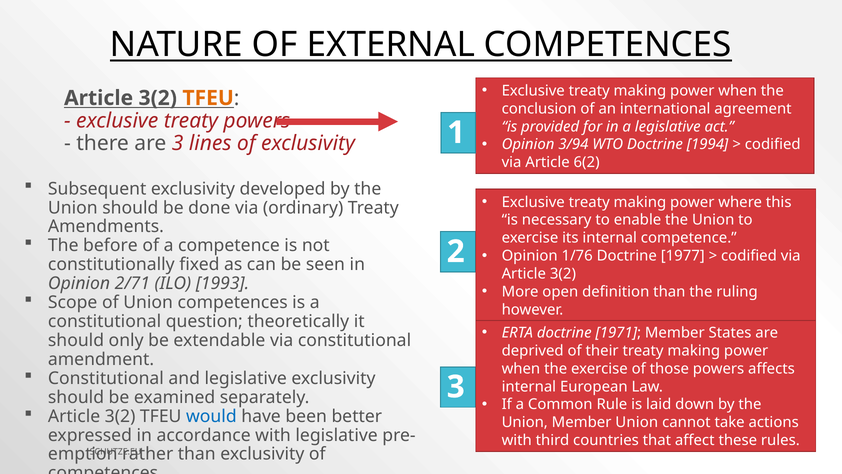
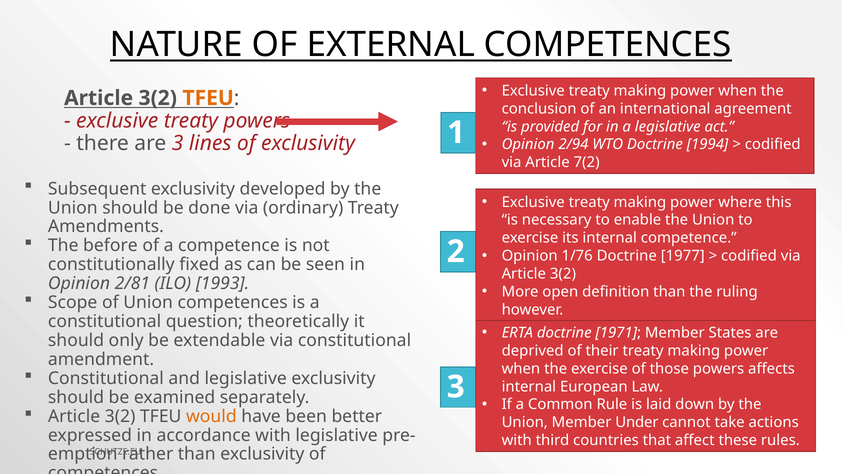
3/94: 3/94 -> 2/94
6(2: 6(2 -> 7(2
2/71: 2/71 -> 2/81
would colour: blue -> orange
Member Union: Union -> Under
